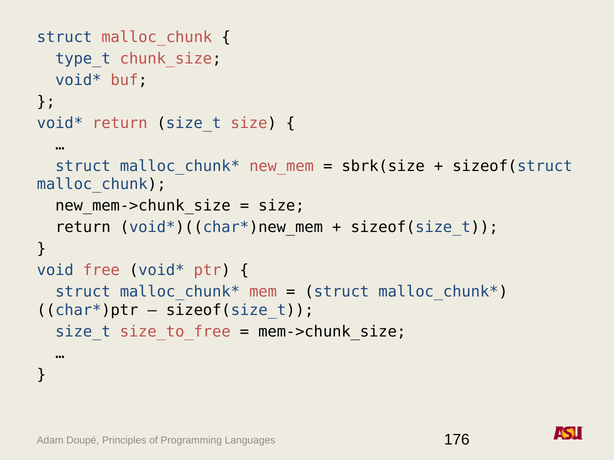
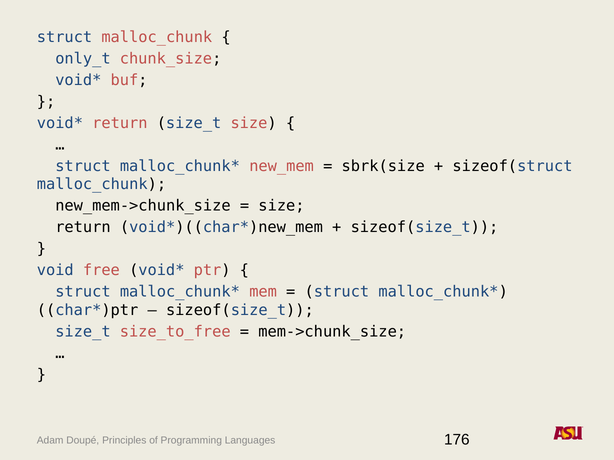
type_t: type_t -> only_t
